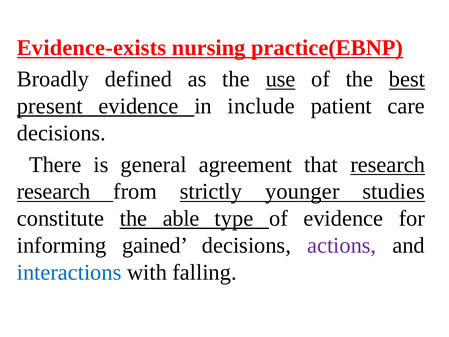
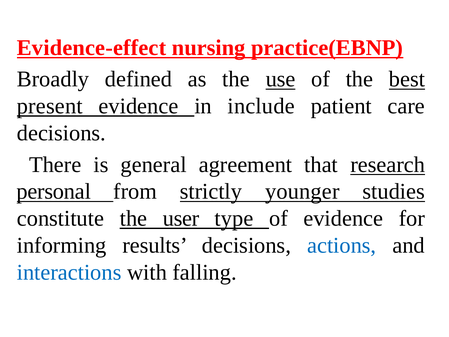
Evidence-exists: Evidence-exists -> Evidence-effect
research at (54, 191): research -> personal
able: able -> user
gained: gained -> results
actions colour: purple -> blue
